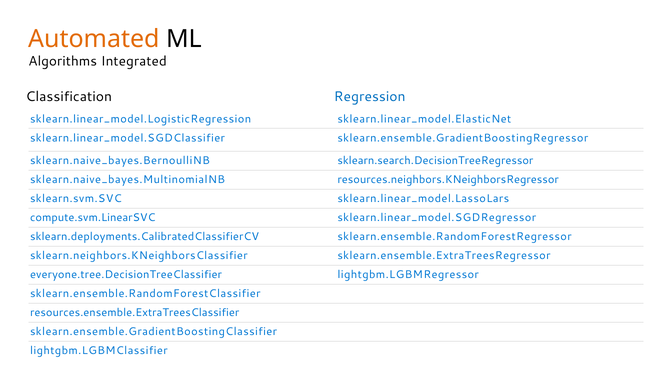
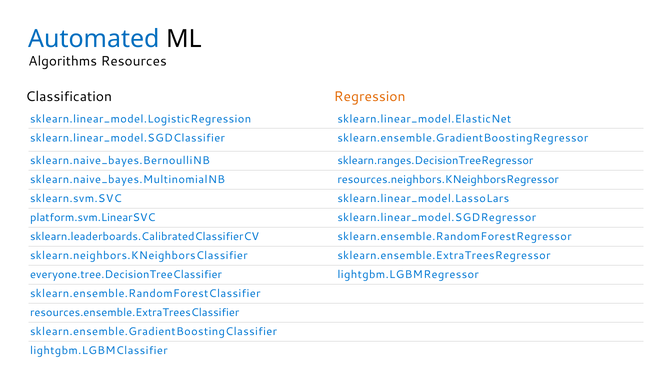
Automated colour: orange -> blue
Integrated: Integrated -> Resources
Regression colour: blue -> orange
sklearn.search.DecisionTreeRegressor: sklearn.search.DecisionTreeRegressor -> sklearn.ranges.DecisionTreeRegressor
compute.svm.LinearSVC: compute.svm.LinearSVC -> platform.svm.LinearSVC
sklearn.deployments.CalibratedClassifierCV: sklearn.deployments.CalibratedClassifierCV -> sklearn.leaderboards.CalibratedClassifierCV
